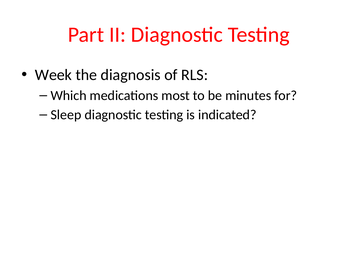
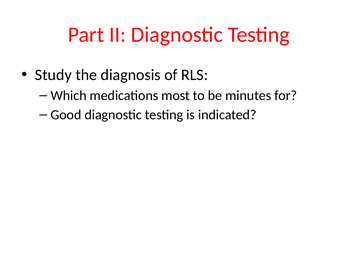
Week: Week -> Study
Sleep: Sleep -> Good
